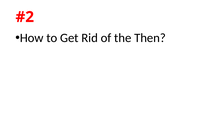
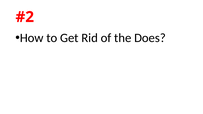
Then: Then -> Does
